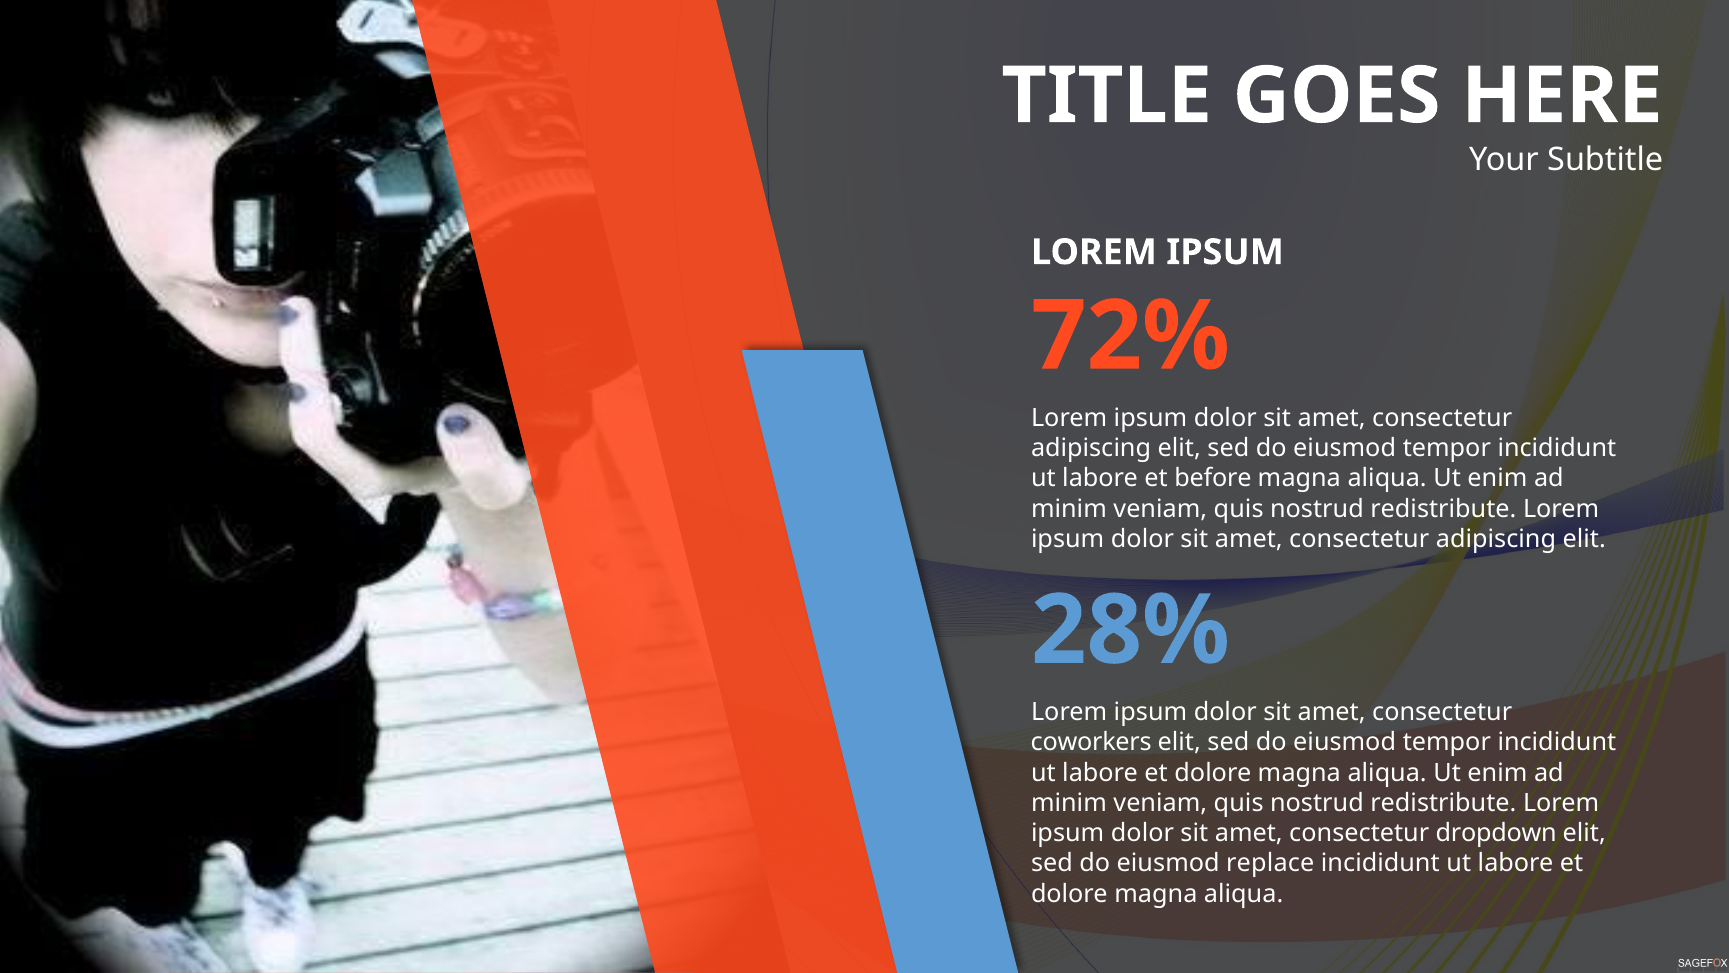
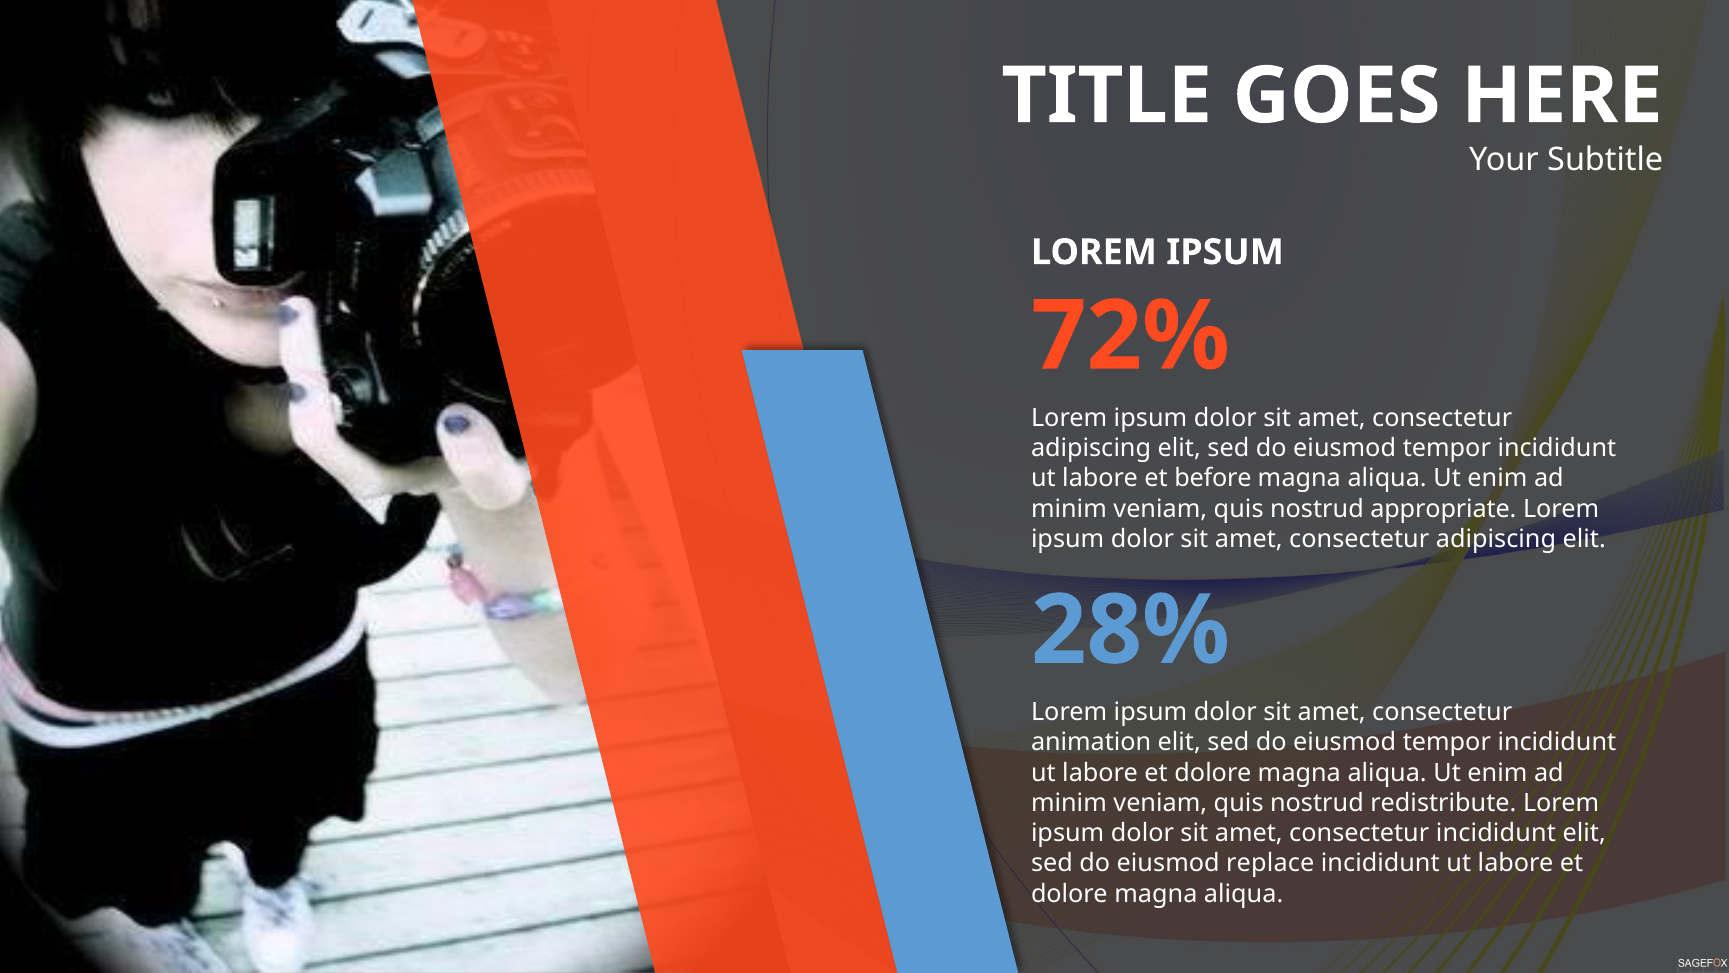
redistribute at (1443, 509): redistribute -> appropriate
coworkers: coworkers -> animation
consectetur dropdown: dropdown -> incididunt
